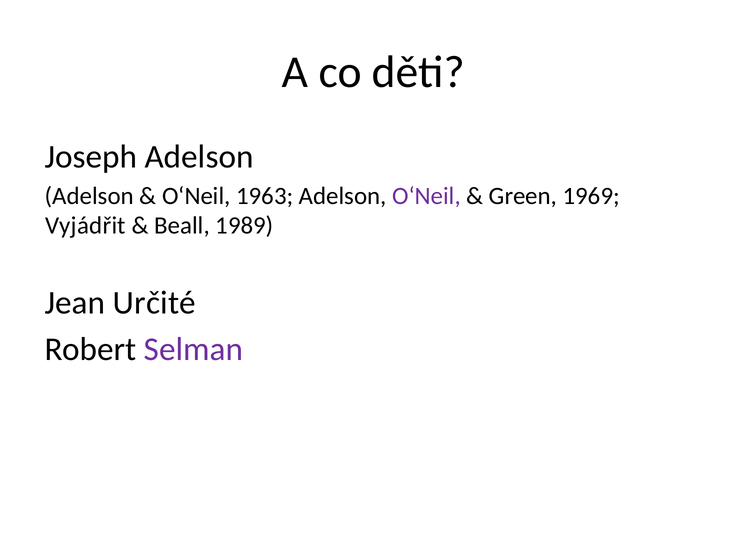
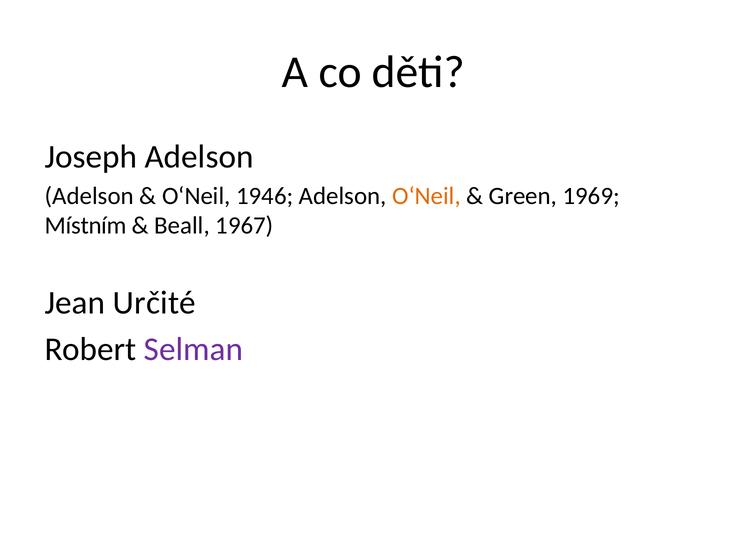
1963: 1963 -> 1946
O‘Neil at (426, 196) colour: purple -> orange
Vyjádřit: Vyjádřit -> Místním
1989: 1989 -> 1967
